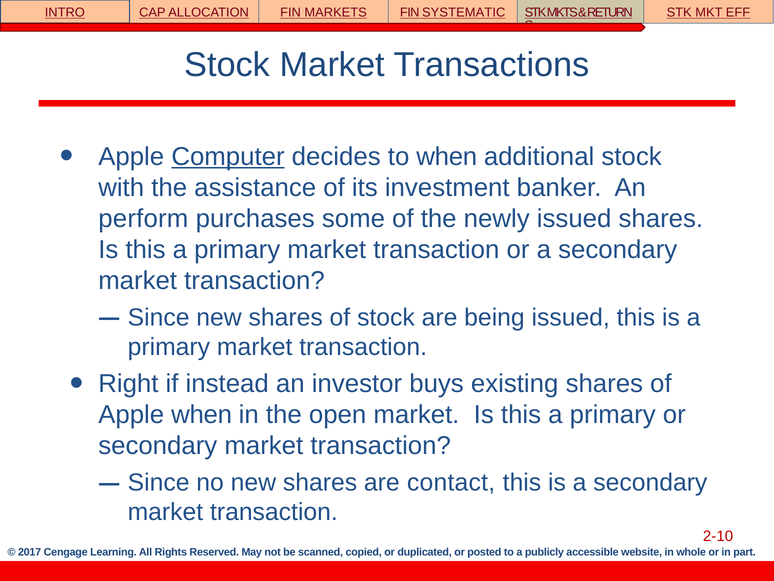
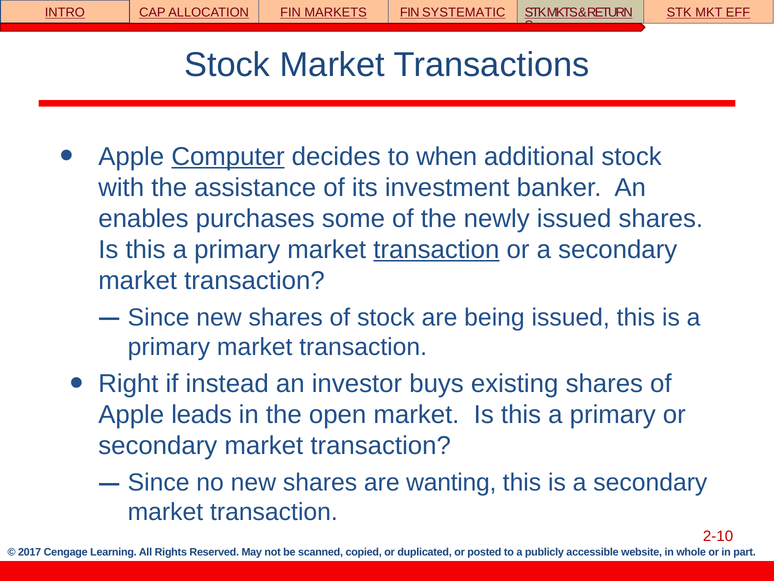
perform: perform -> enables
transaction at (436, 249) underline: none -> present
Apple when: when -> leads
contact: contact -> wanting
